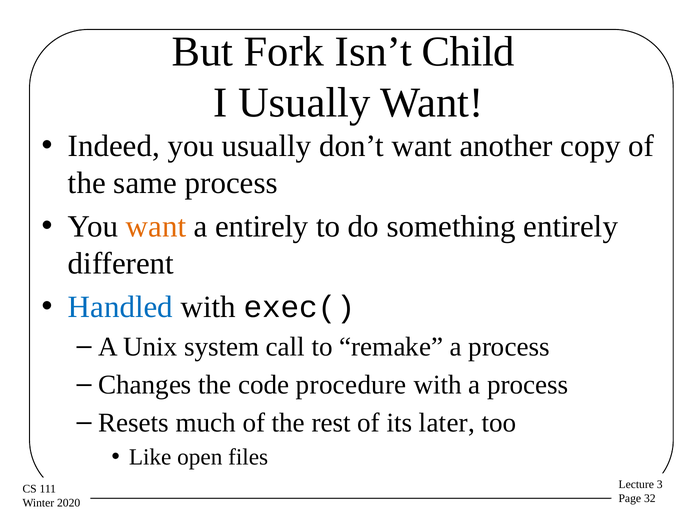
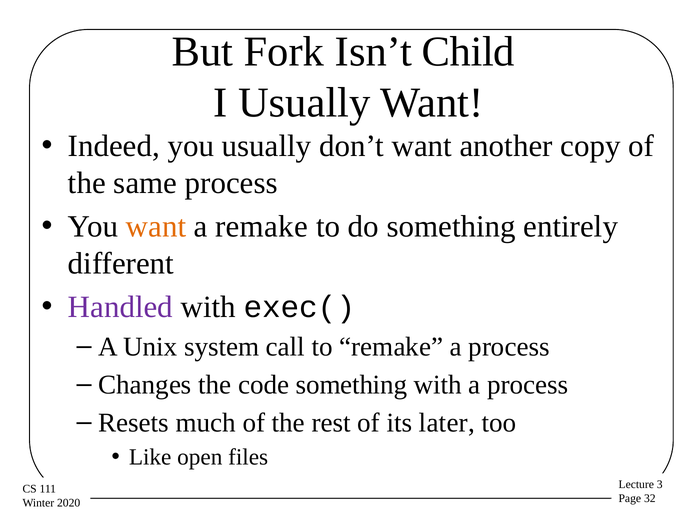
a entirely: entirely -> remake
Handled colour: blue -> purple
code procedure: procedure -> something
